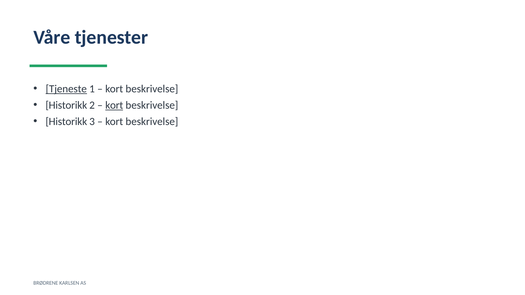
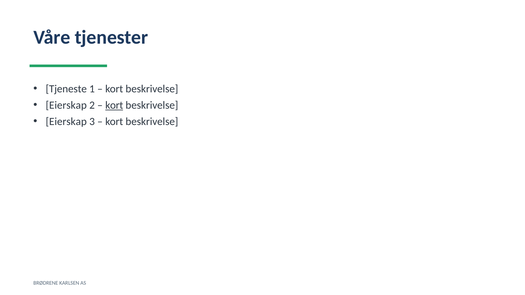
Tjeneste underline: present -> none
Historikk at (66, 105): Historikk -> Eierskap
Historikk at (66, 122): Historikk -> Eierskap
